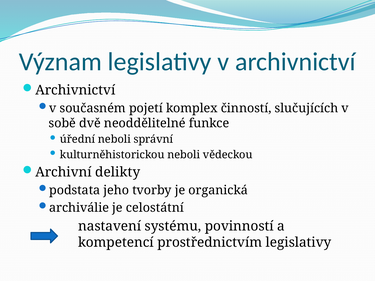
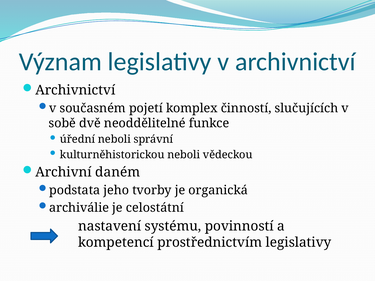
delikty: delikty -> daném
